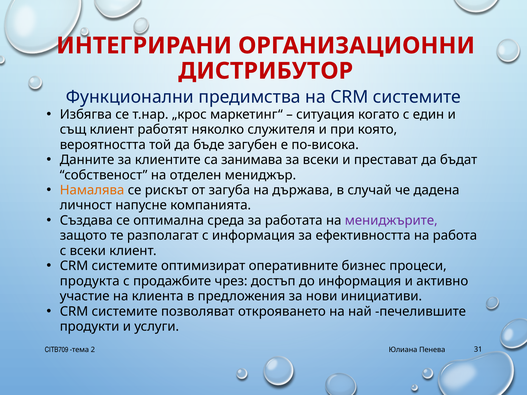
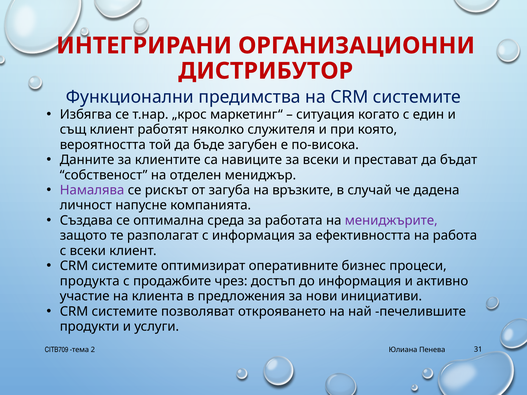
занимава: занимава -> навиците
Намалява colour: orange -> purple
държава: държава -> връзките
